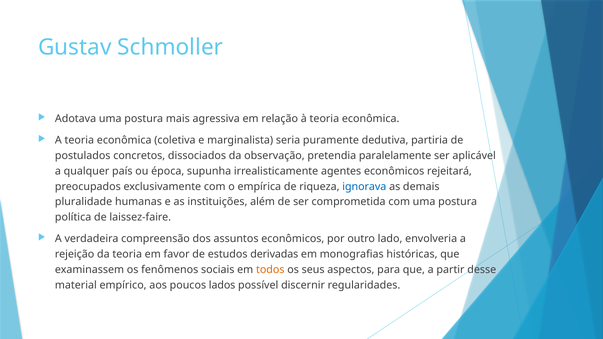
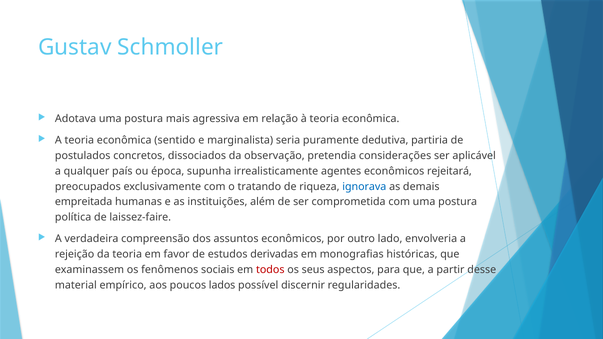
coletiva: coletiva -> sentido
paralelamente: paralelamente -> considerações
empírica: empírica -> tratando
pluralidade: pluralidade -> empreitada
todos colour: orange -> red
